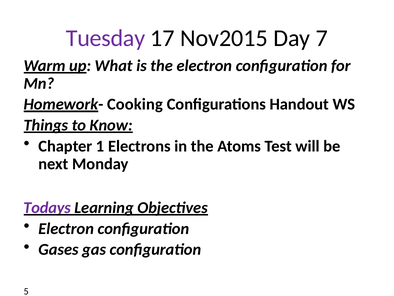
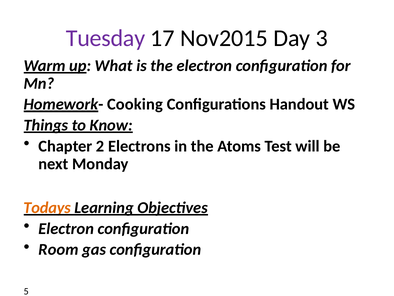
7: 7 -> 3
1: 1 -> 2
Todays colour: purple -> orange
Gases: Gases -> Room
